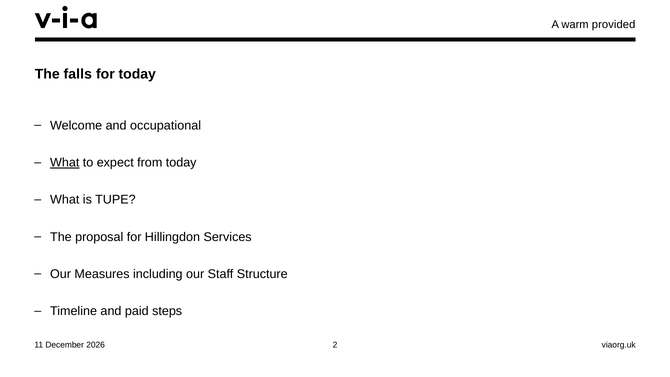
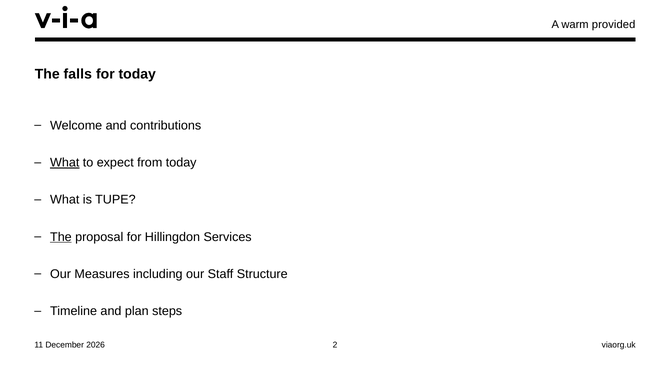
occupational: occupational -> contributions
The at (61, 237) underline: none -> present
paid: paid -> plan
